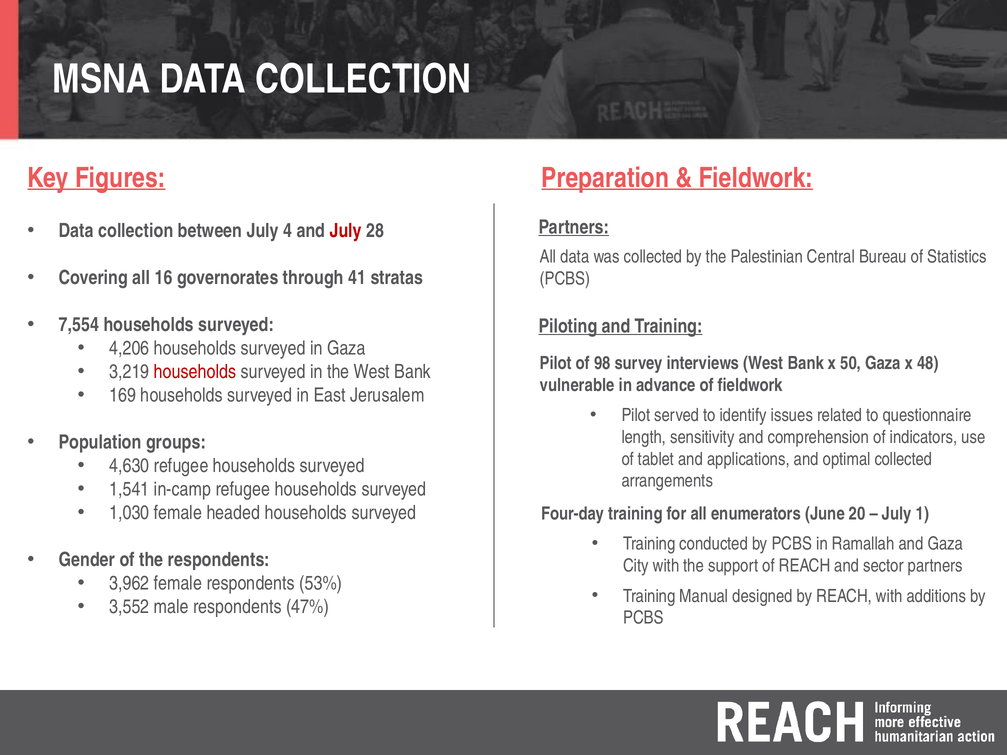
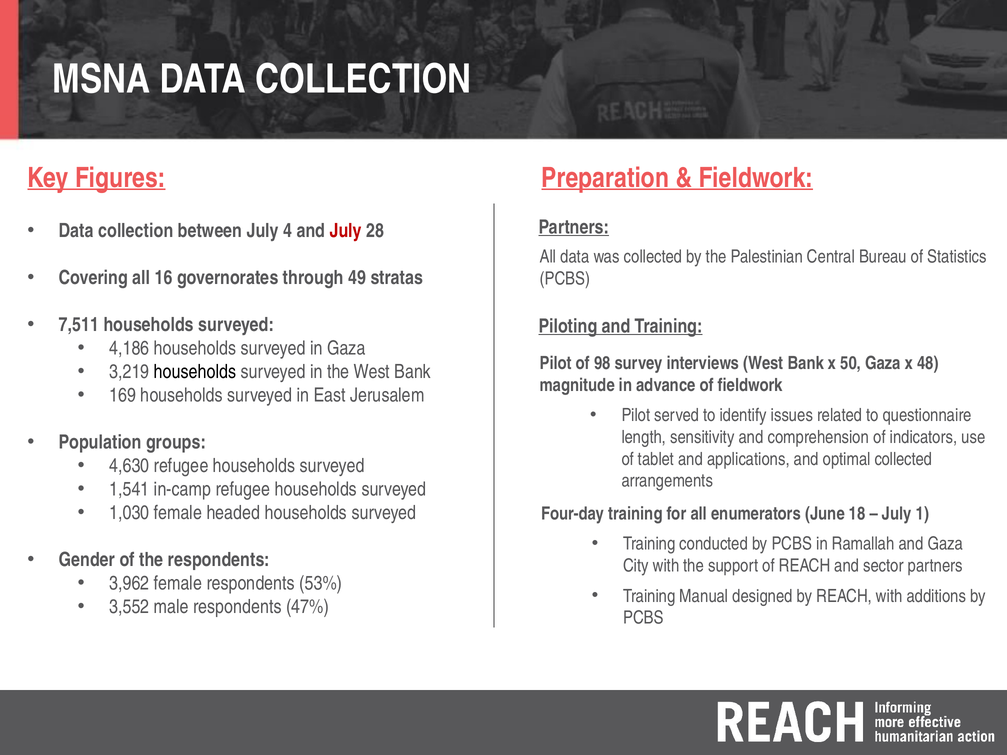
41: 41 -> 49
7,554: 7,554 -> 7,511
4,206: 4,206 -> 4,186
households at (195, 372) colour: red -> black
vulnerable: vulnerable -> magnitude
20: 20 -> 18
